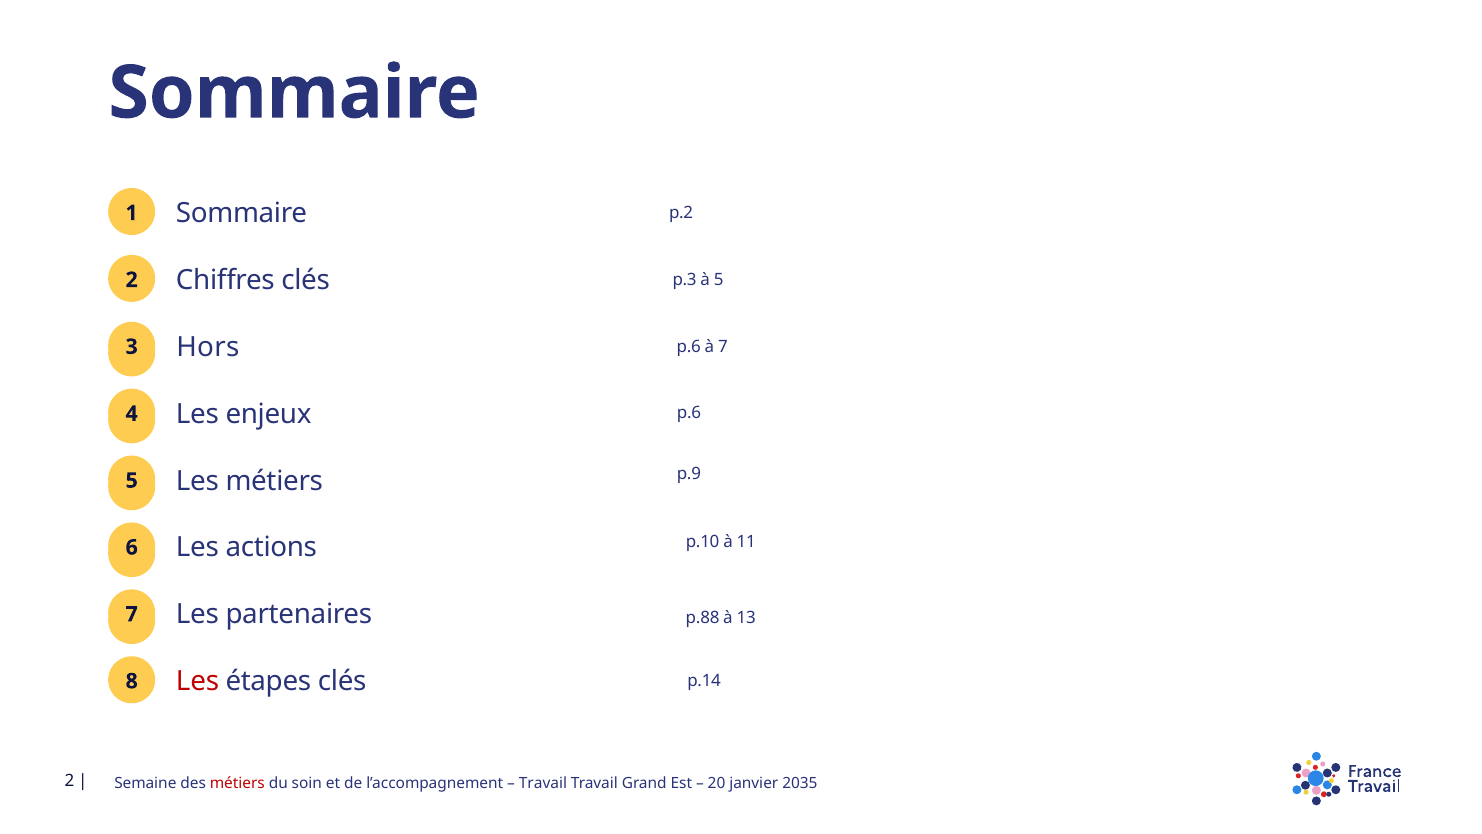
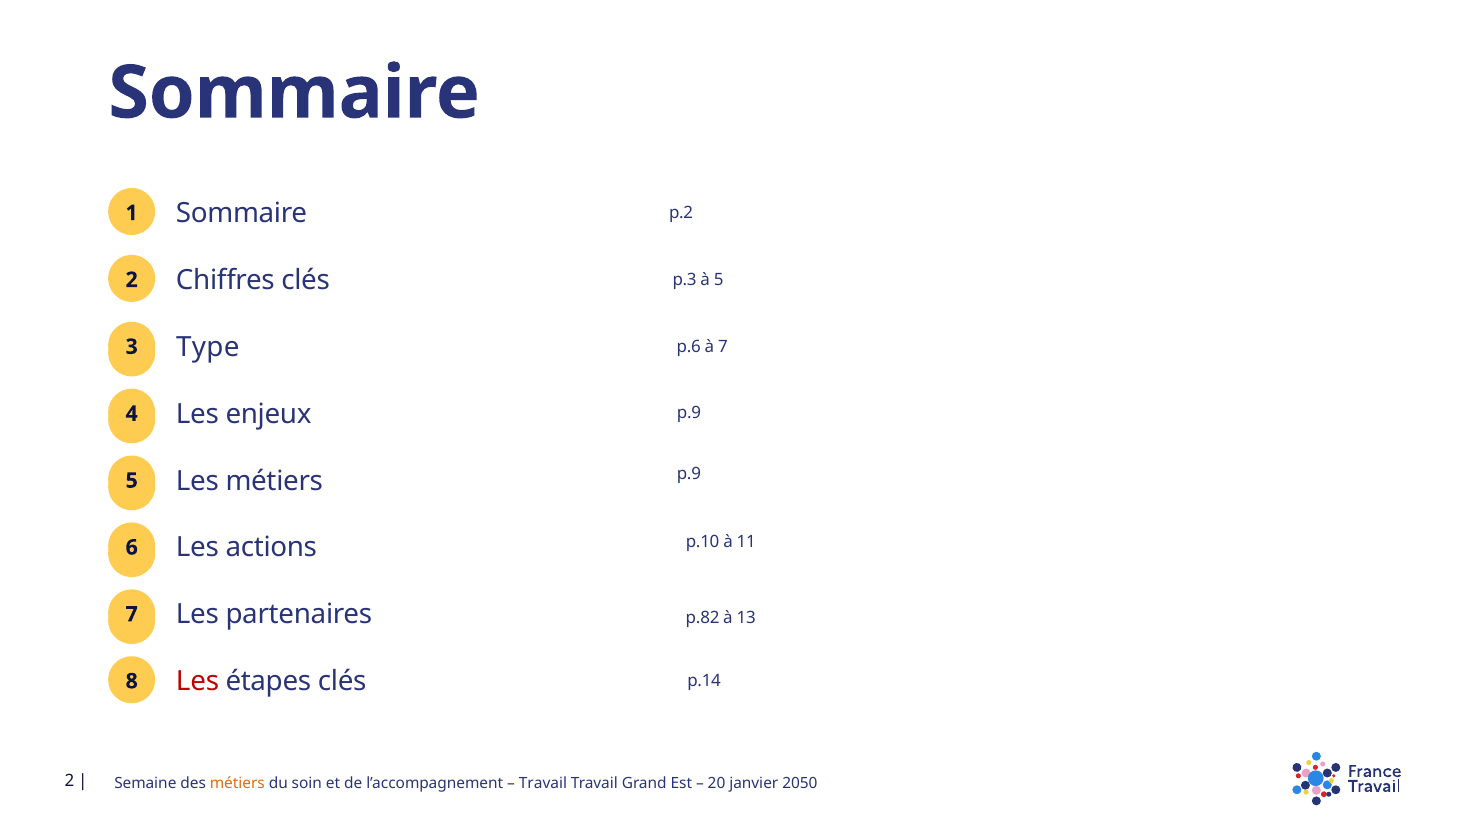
Hors: Hors -> Type
enjeux p.6: p.6 -> p.9
p.88: p.88 -> p.82
métiers at (237, 783) colour: red -> orange
2035: 2035 -> 2050
